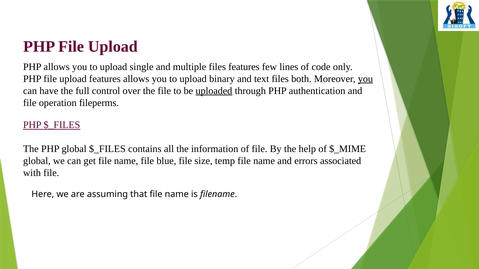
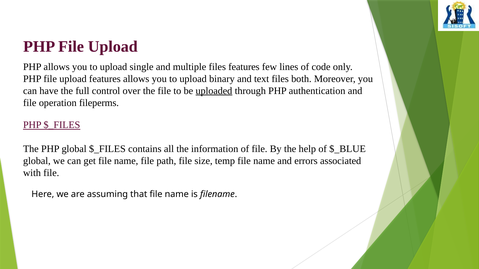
you at (365, 79) underline: present -> none
$_MIME: $_MIME -> $_BLUE
blue: blue -> path
